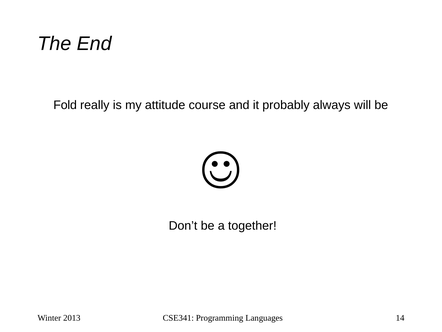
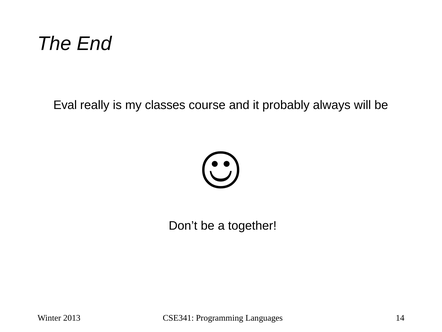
Fold: Fold -> Eval
attitude: attitude -> classes
